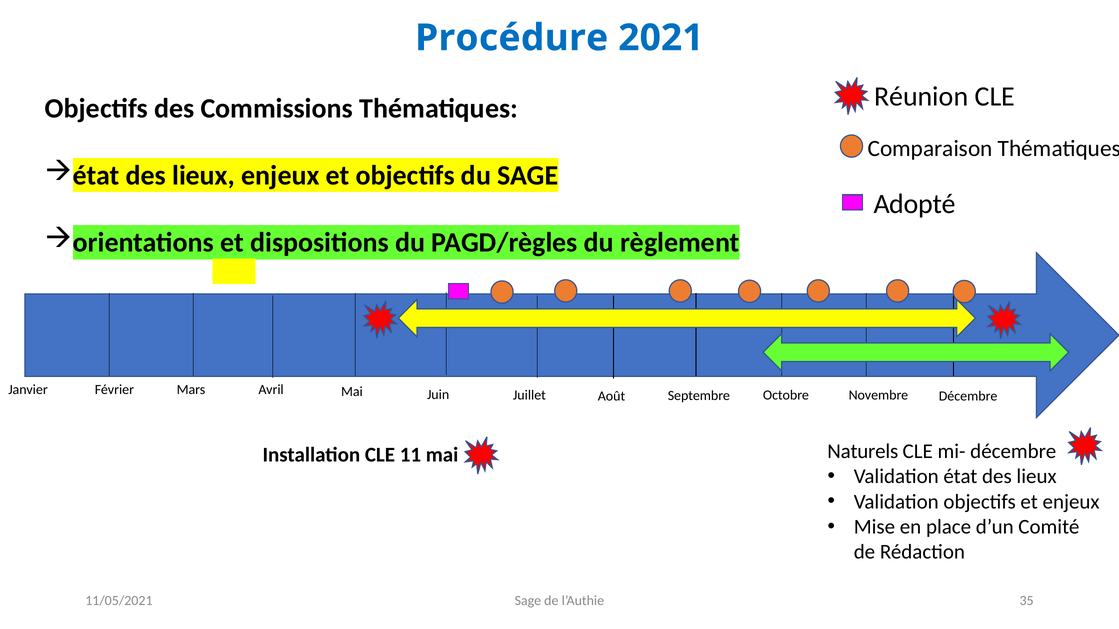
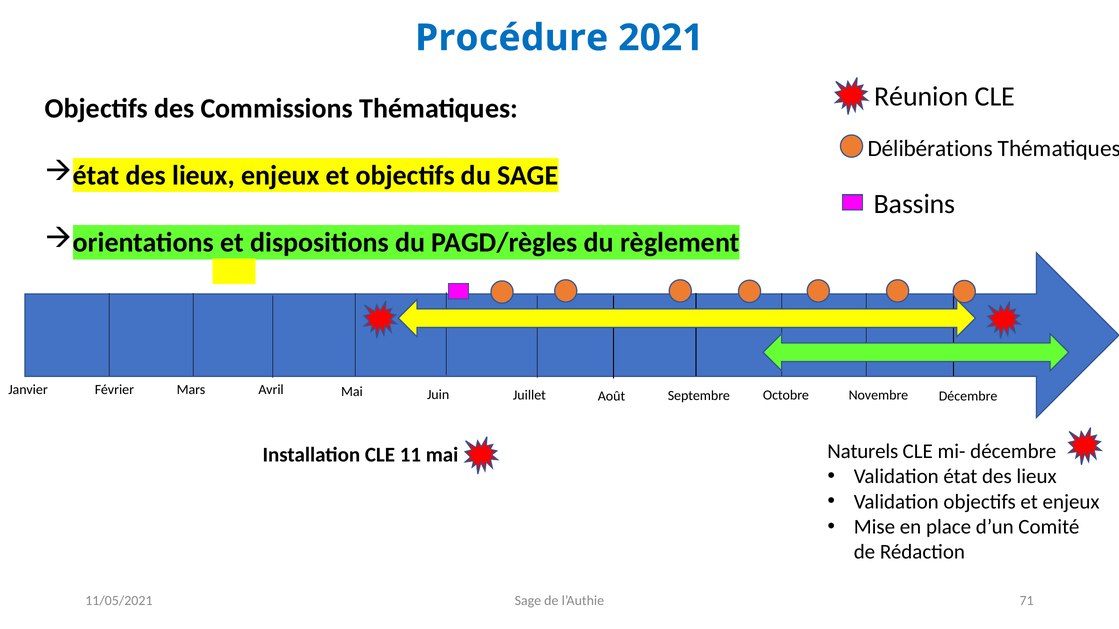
Comparaison: Comparaison -> Délibérations
Adopté: Adopté -> Bassins
35: 35 -> 71
